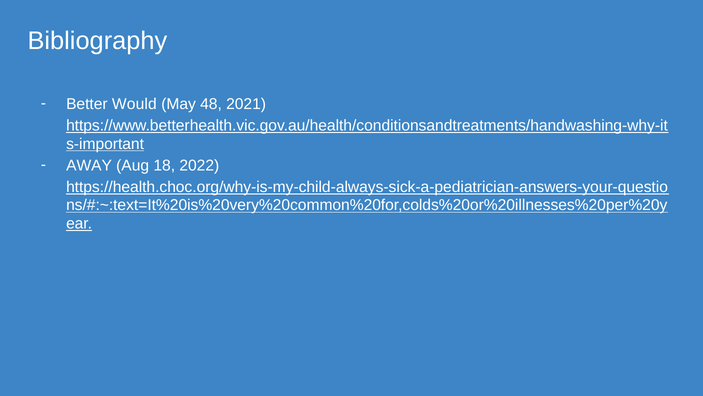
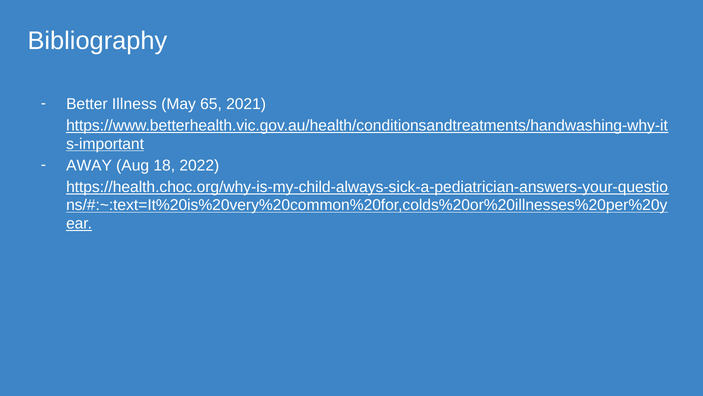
Would: Would -> Illness
48: 48 -> 65
